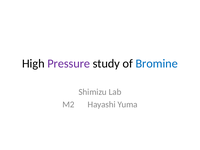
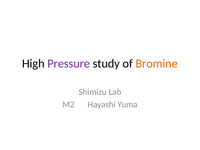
Bromine colour: blue -> orange
